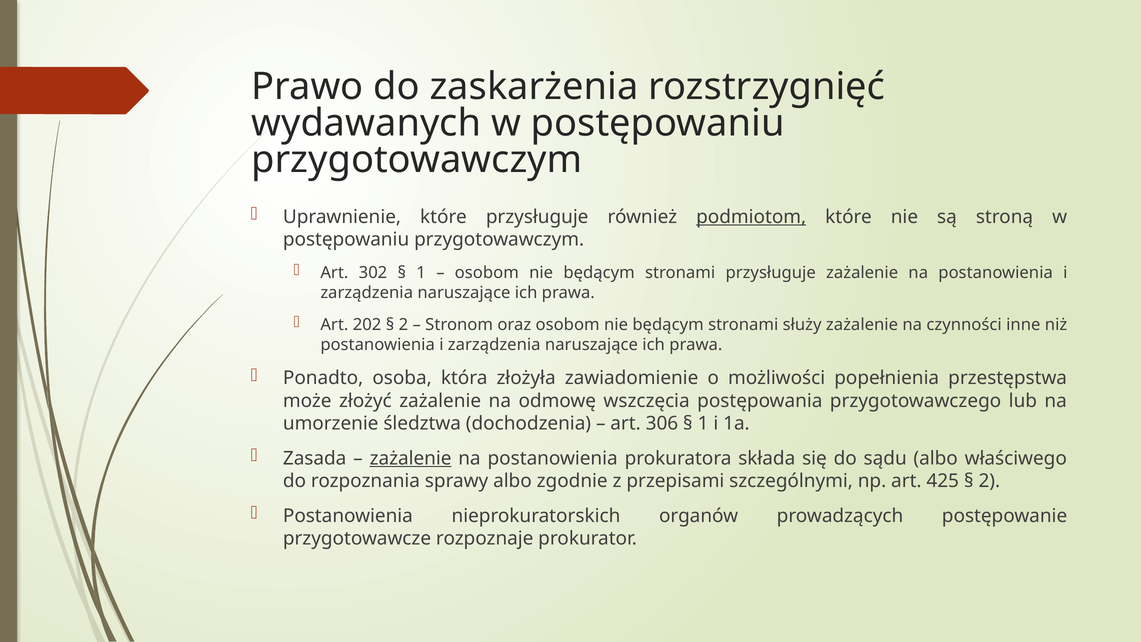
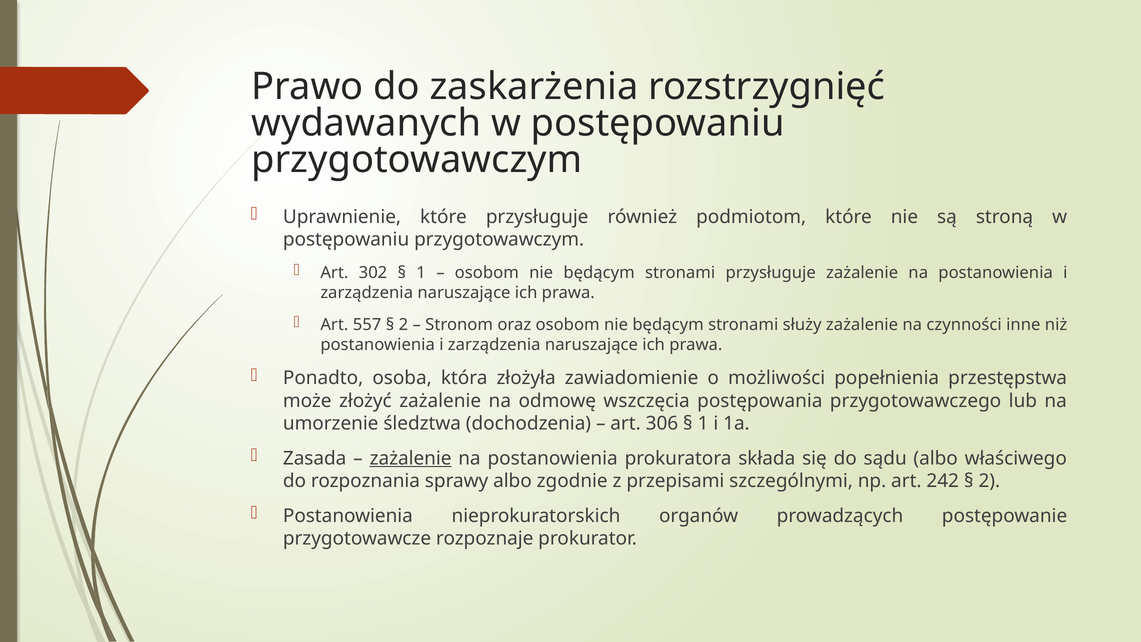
podmiotom underline: present -> none
202: 202 -> 557
425: 425 -> 242
